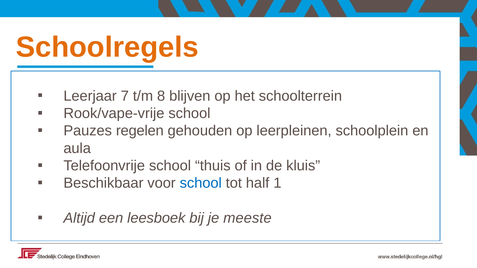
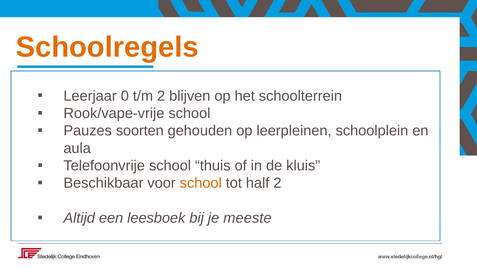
7: 7 -> 0
t/m 8: 8 -> 2
regelen: regelen -> soorten
school at (201, 183) colour: blue -> orange
half 1: 1 -> 2
